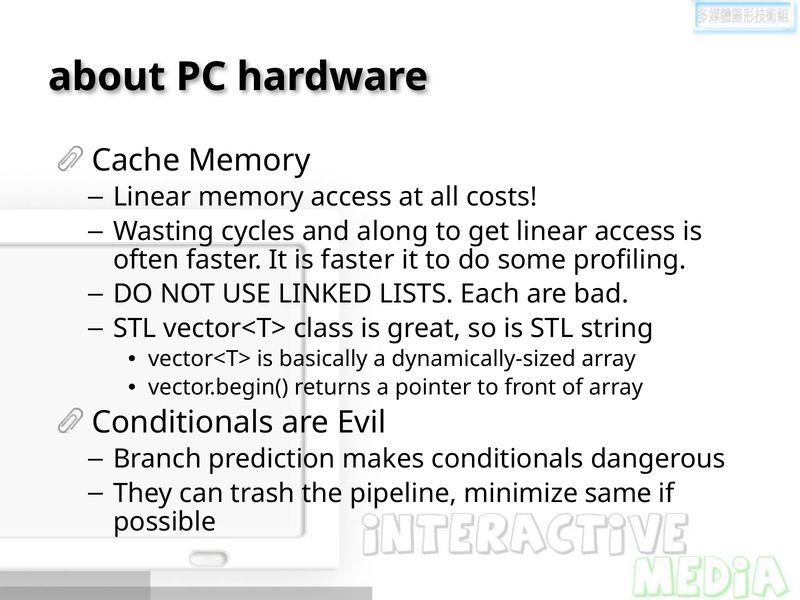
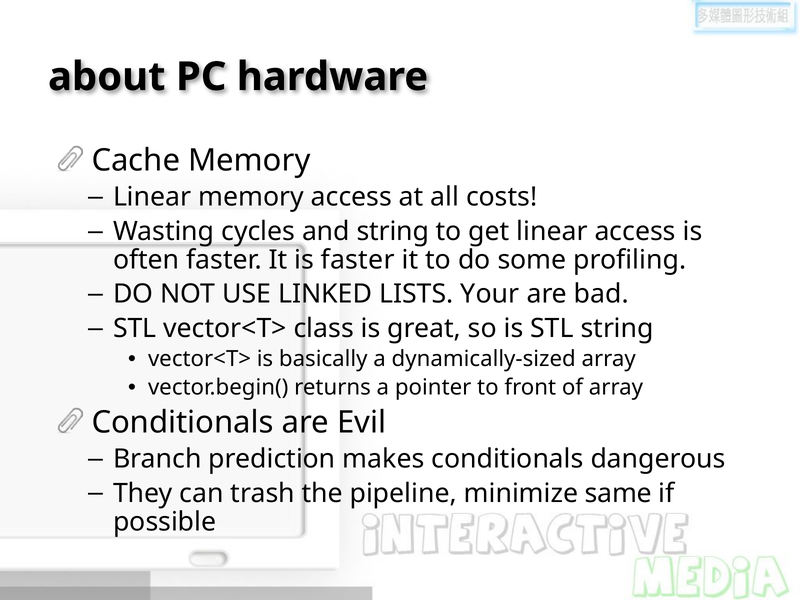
and along: along -> string
Each: Each -> Your
